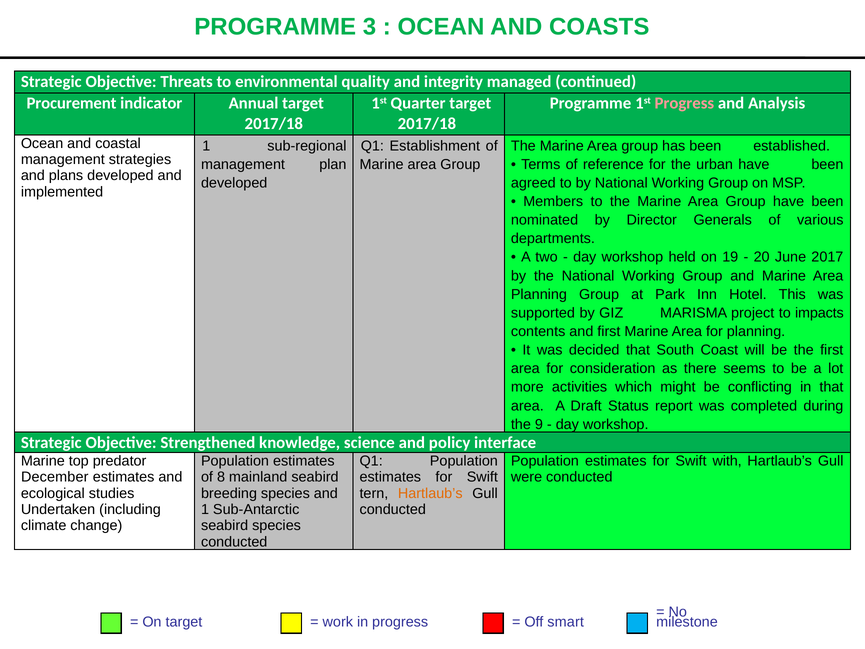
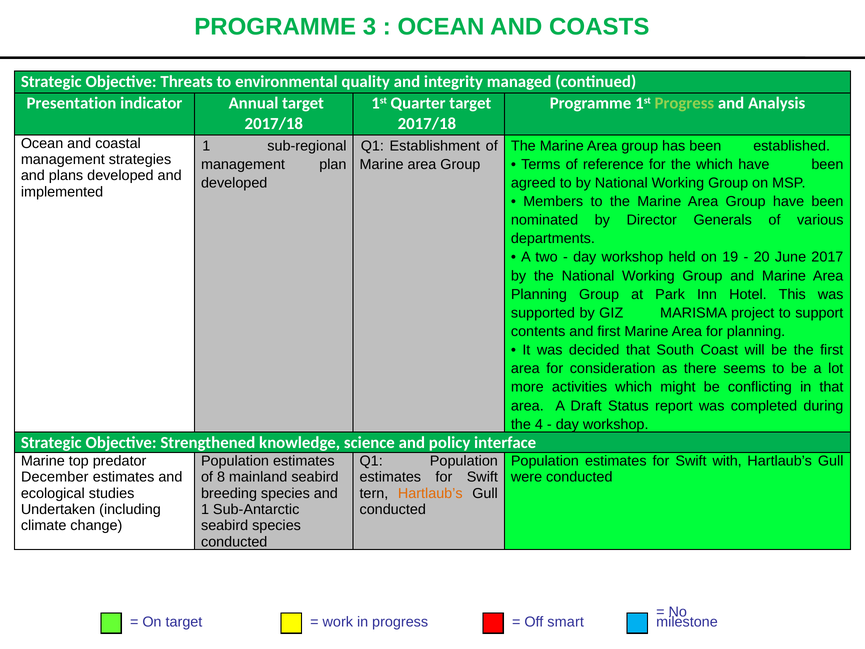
Procurement: Procurement -> Presentation
Progress at (684, 103) colour: pink -> light green
the urban: urban -> which
impacts: impacts -> support
9: 9 -> 4
